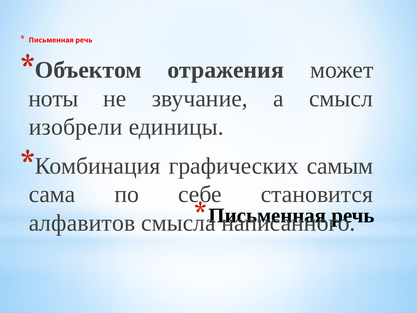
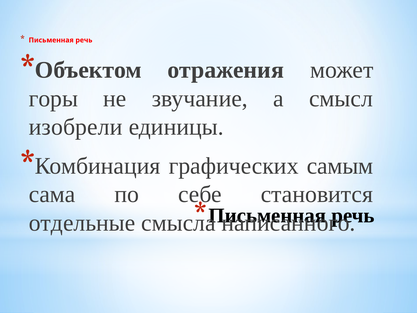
ноты: ноты -> горы
алфавитов: алфавитов -> отдельные
